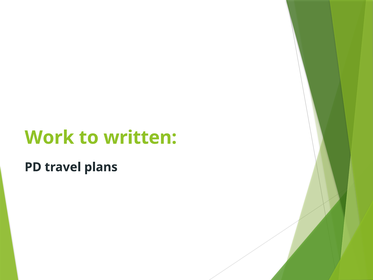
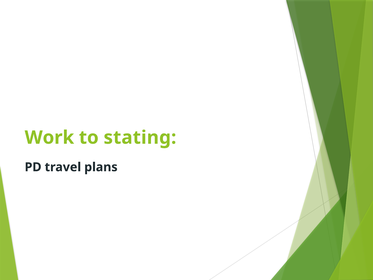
written: written -> stating
